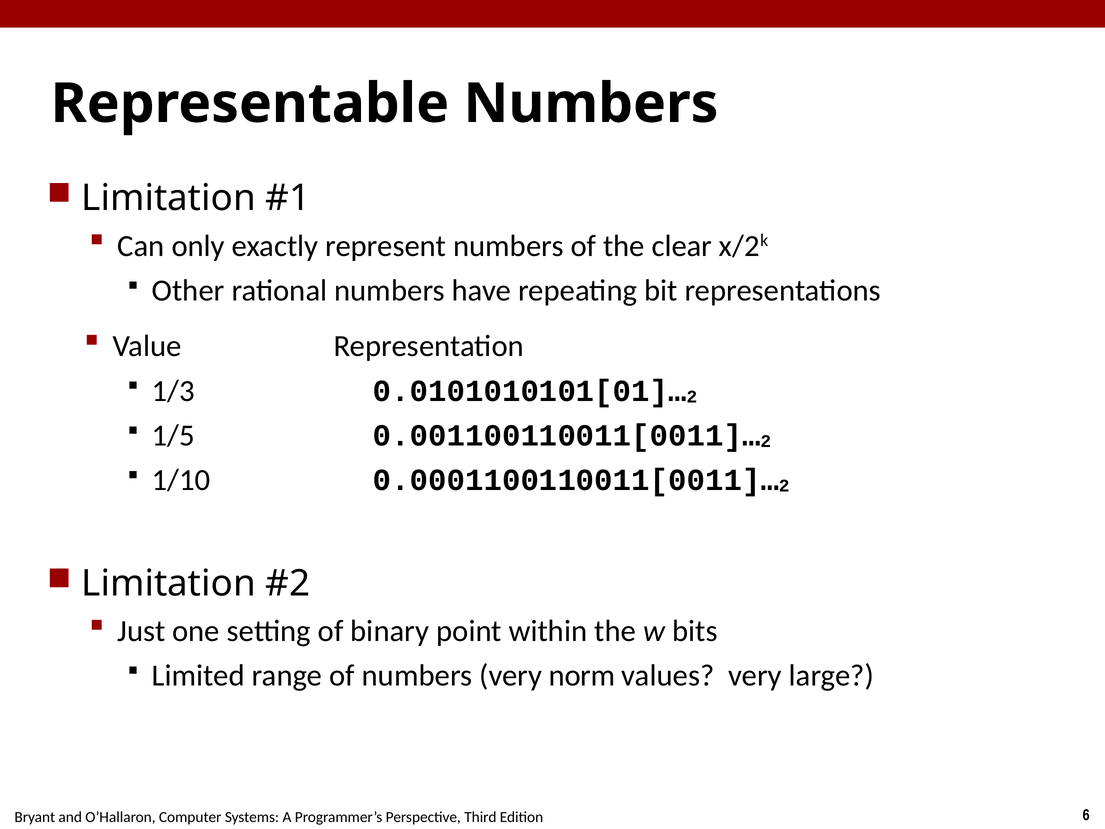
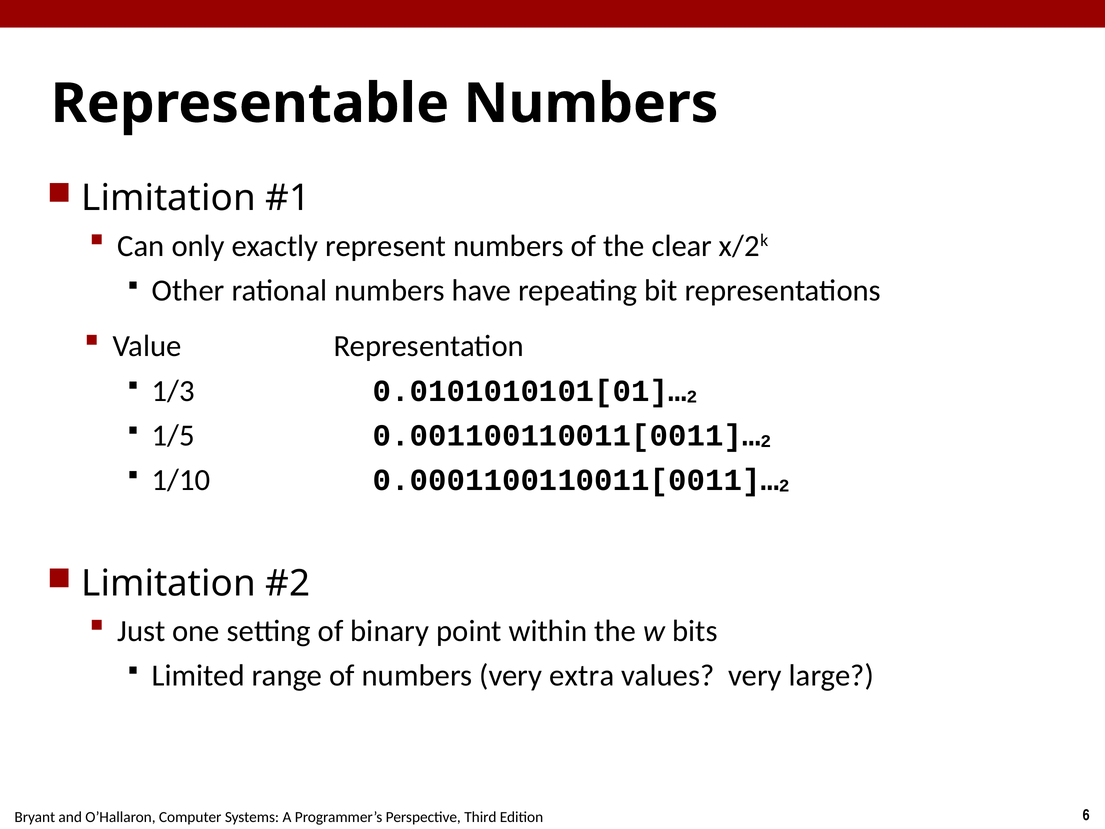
norm: norm -> extra
